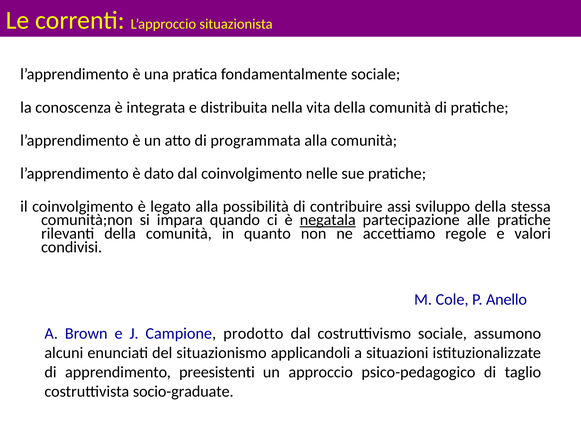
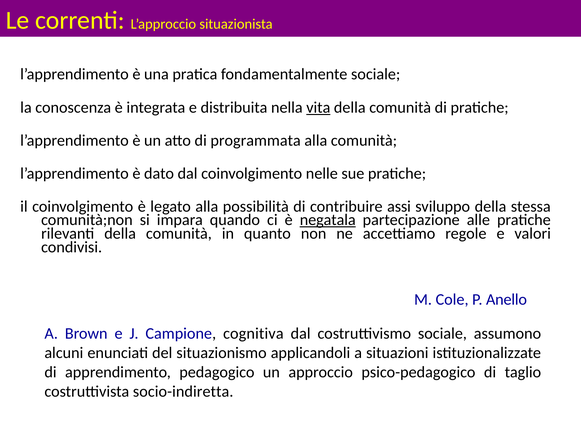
vita underline: none -> present
prodotto: prodotto -> cognitiva
preesistenti: preesistenti -> pedagogico
socio-graduate: socio-graduate -> socio-indiretta
